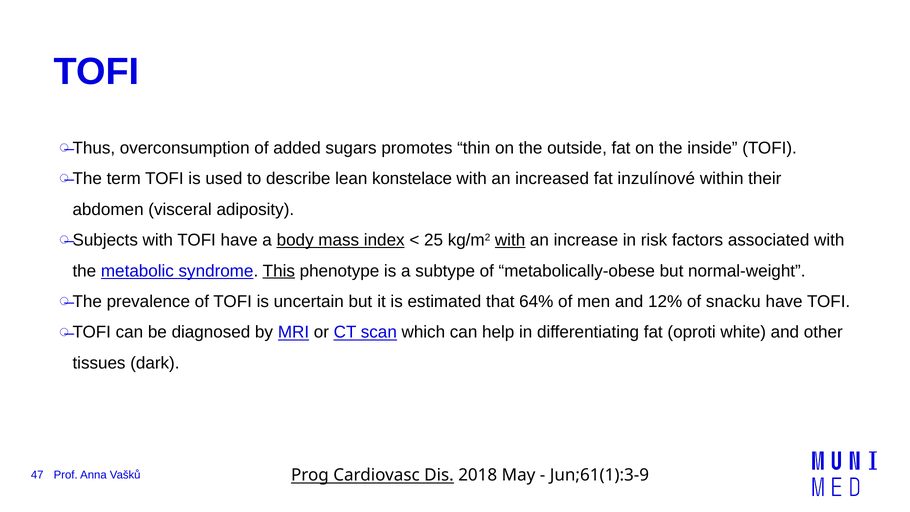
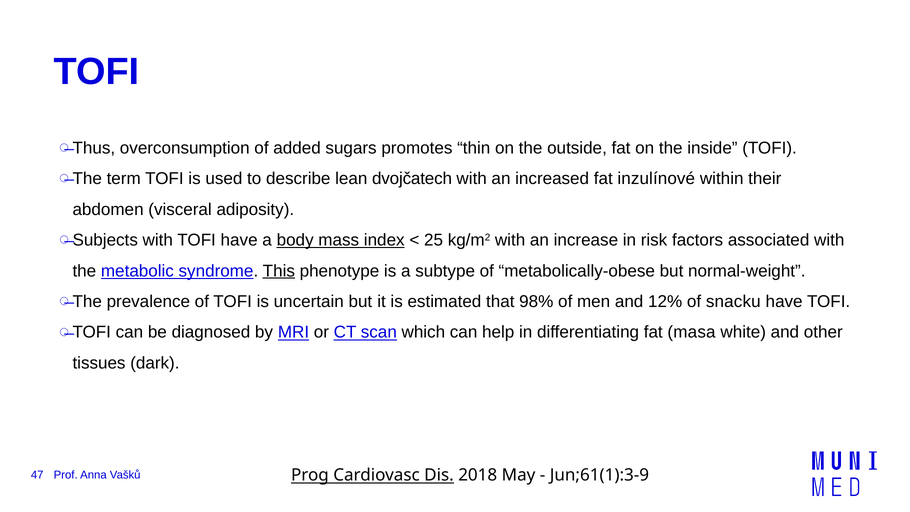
konstelace: konstelace -> dvojčatech
with at (510, 240) underline: present -> none
64%: 64% -> 98%
oproti: oproti -> masa
